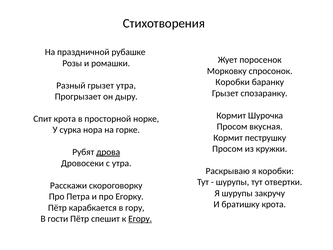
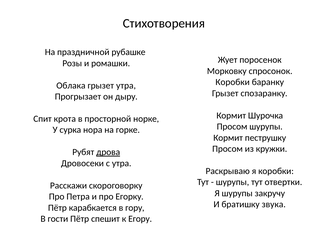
Разный: Разный -> Облака
Просом вкусная: вкусная -> шурупы
братишку крота: крота -> звука
Егору underline: present -> none
